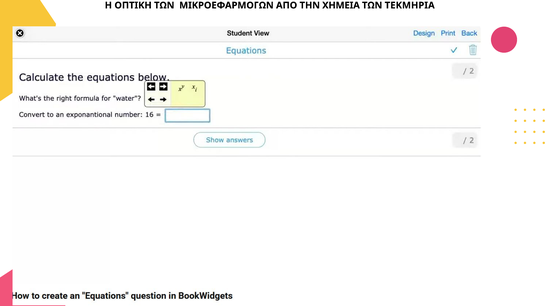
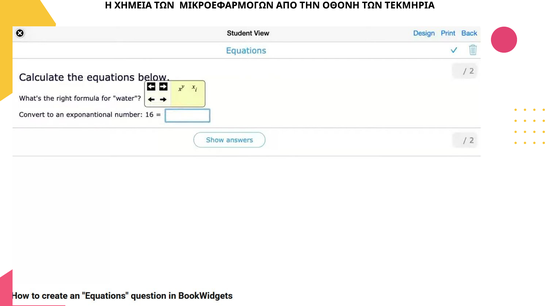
ΟΠΤΙΚΗ: ΟΠΤΙΚΗ -> ΧΗΜΕΙΑ
ΧΗΜΕΙΑ: ΧΗΜΕΙΑ -> ΟΘΟΝΗ
